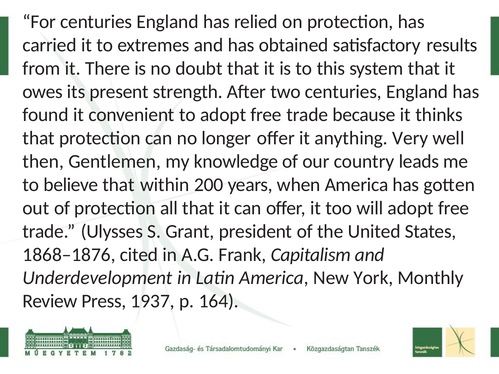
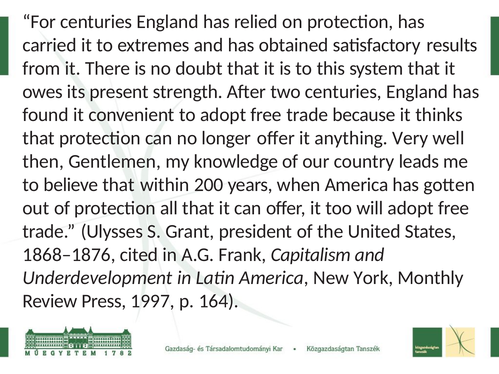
1937: 1937 -> 1997
